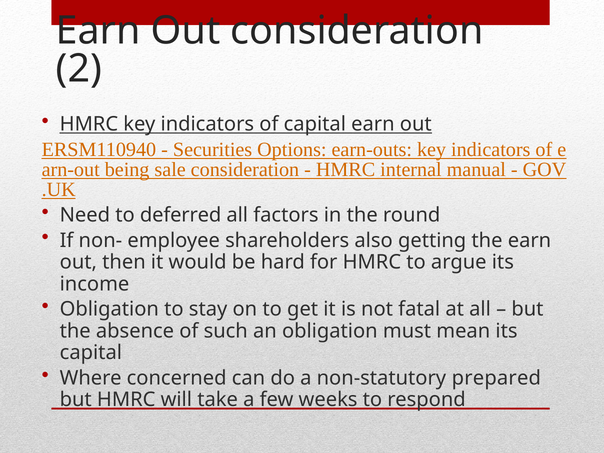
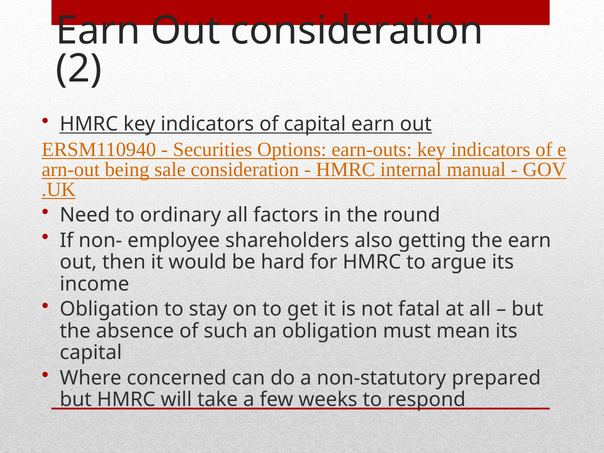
deferred: deferred -> ordinary
